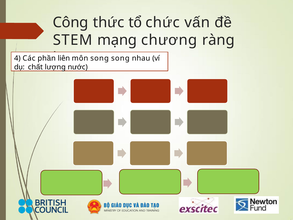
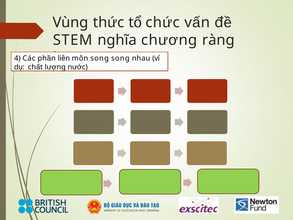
Công: Công -> Vùng
mạng: mạng -> nghĩa
